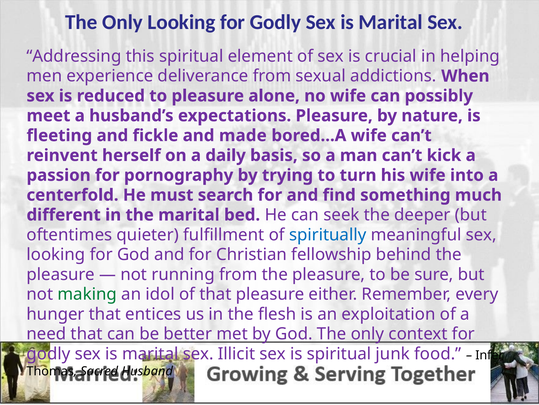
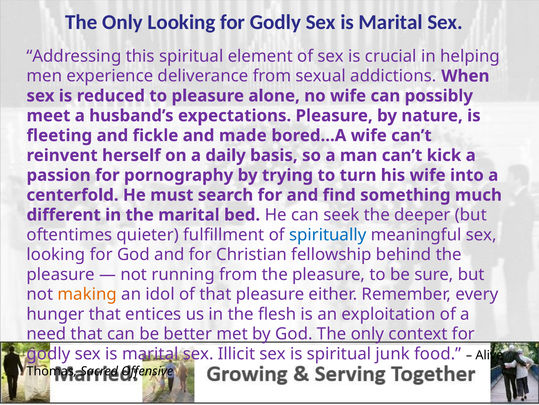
making colour: green -> orange
Infer: Infer -> Alive
Husband: Husband -> Offensive
